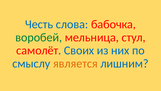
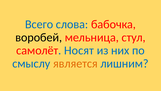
Честь: Честь -> Всего
воробей colour: green -> black
Своих: Своих -> Носят
